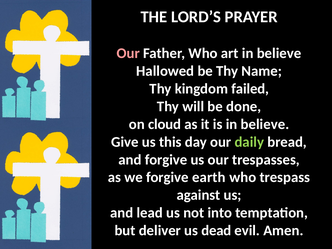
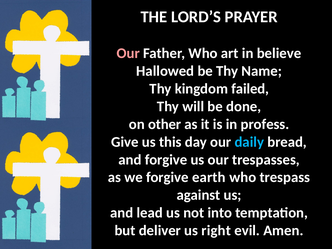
cloud: cloud -> other
is in believe: believe -> profess
daily colour: light green -> light blue
dead: dead -> right
